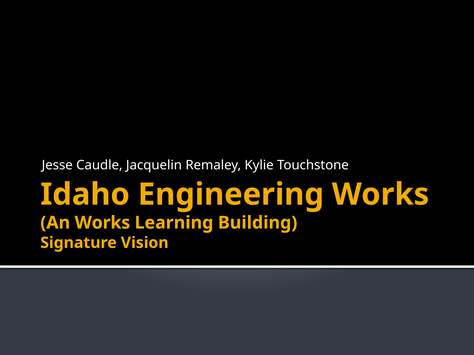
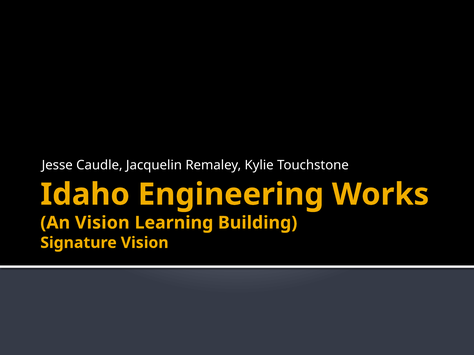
An Works: Works -> Vision
